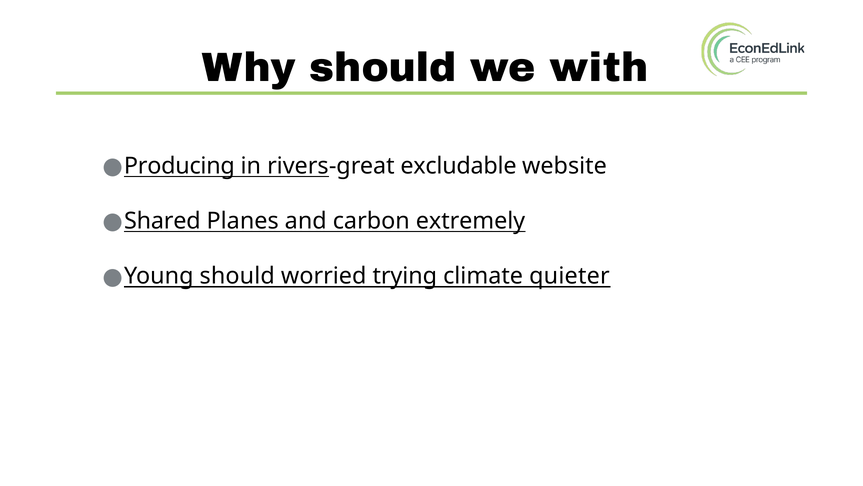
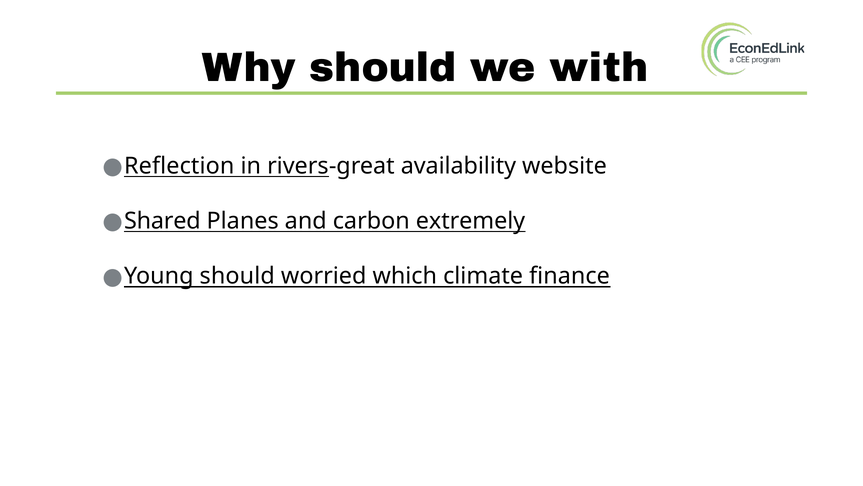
Producing: Producing -> Reflection
excludable: excludable -> availability
trying: trying -> which
quieter: quieter -> finance
